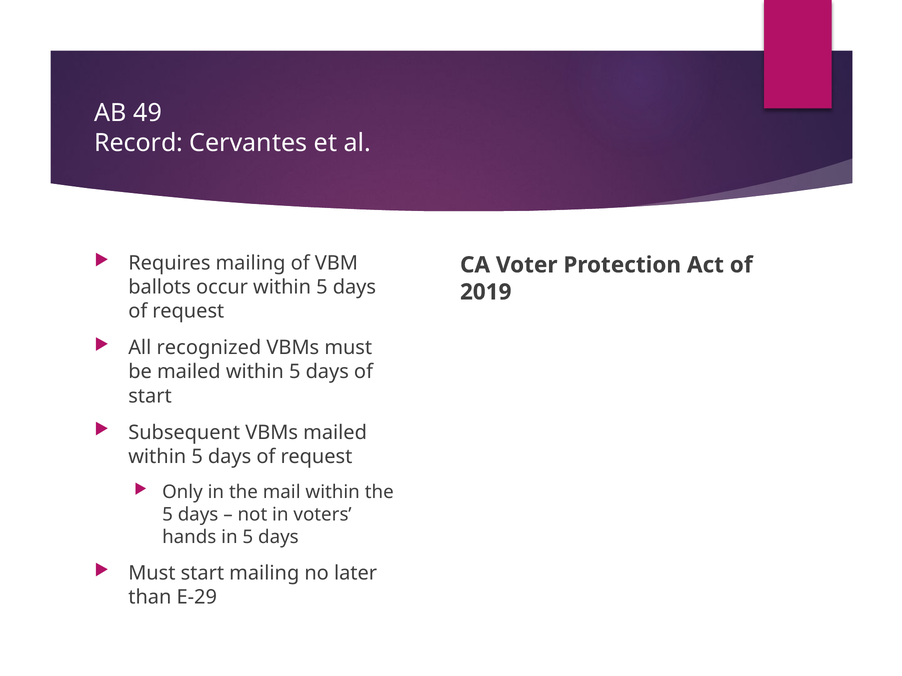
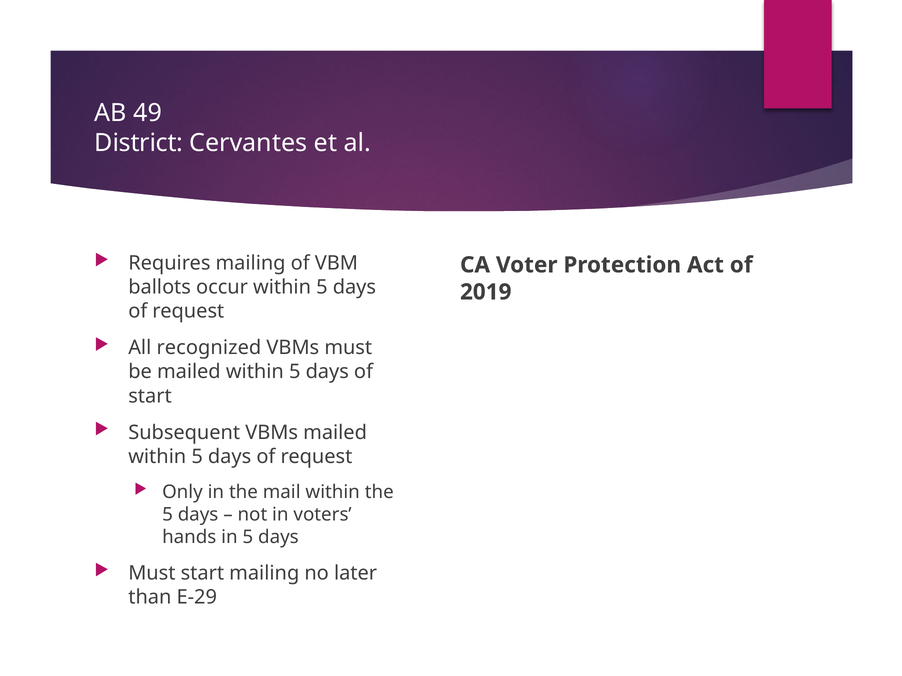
Record: Record -> District
